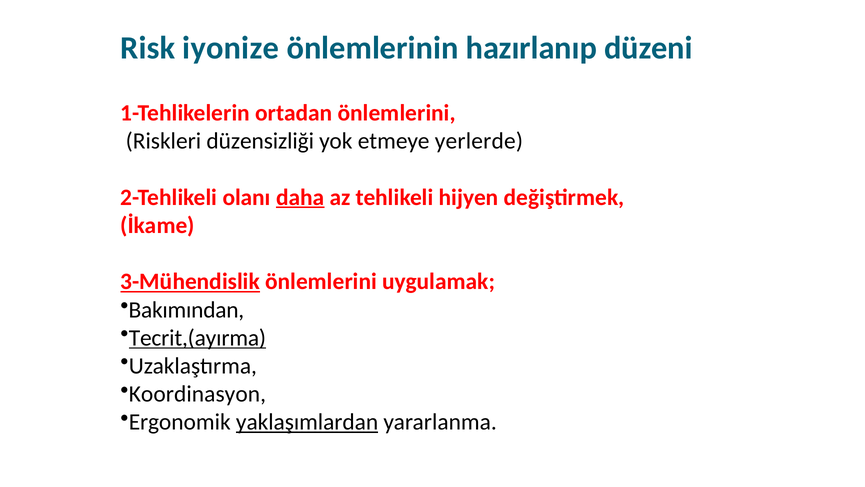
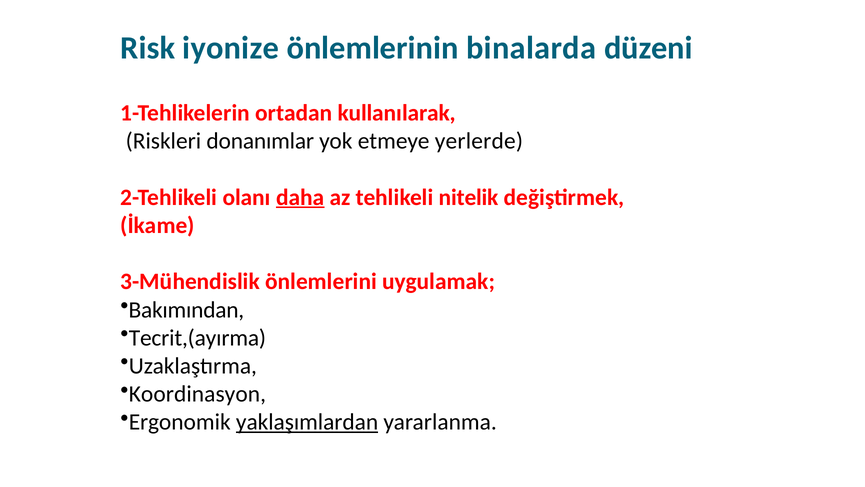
hazırlanıp: hazırlanıp -> binalarda
ortadan önlemlerini: önlemlerini -> kullanılarak
düzensizliği: düzensizliği -> donanımlar
hijyen: hijyen -> nitelik
3-Mühendislik underline: present -> none
Tecrit,(ayırma underline: present -> none
